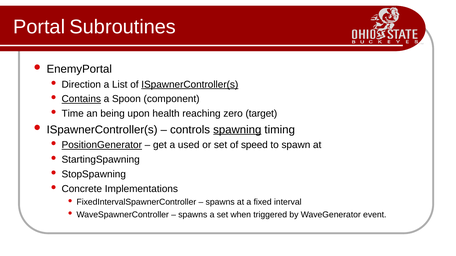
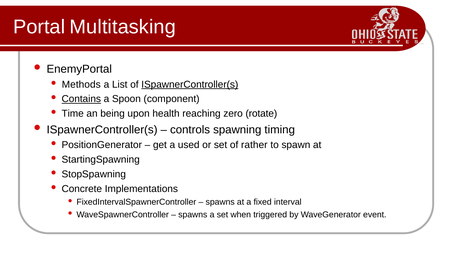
Subroutines: Subroutines -> Multitasking
Direction: Direction -> Methods
target: target -> rotate
spawning underline: present -> none
PositionGenerator underline: present -> none
speed: speed -> rather
